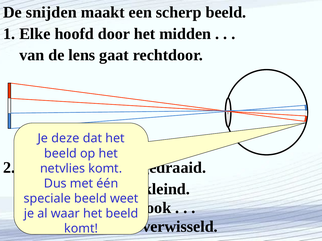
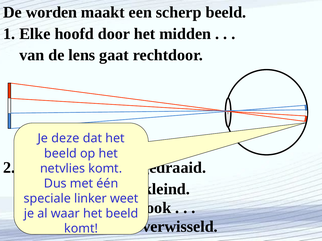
snijden: snijden -> worden
beeld at (90, 199): beeld -> linker
